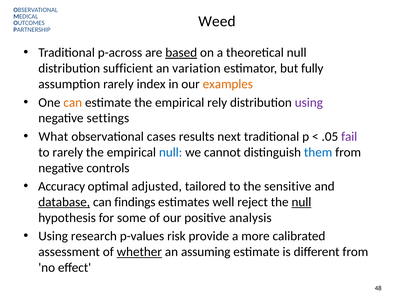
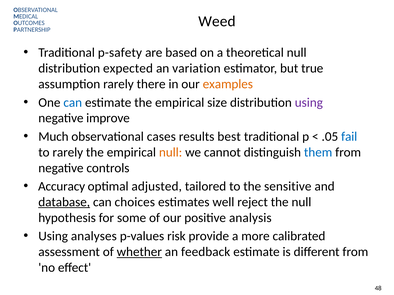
p-across: p-across -> p-safety
based underline: present -> none
sufficient: sufficient -> expected
fully: fully -> true
index: index -> there
can at (73, 103) colour: orange -> blue
rely: rely -> size
settings: settings -> improve
What: What -> Much
next: next -> best
fail colour: purple -> blue
null at (171, 153) colour: blue -> orange
findings: findings -> choices
null at (301, 202) underline: present -> none
research: research -> analyses
assuming: assuming -> feedback
